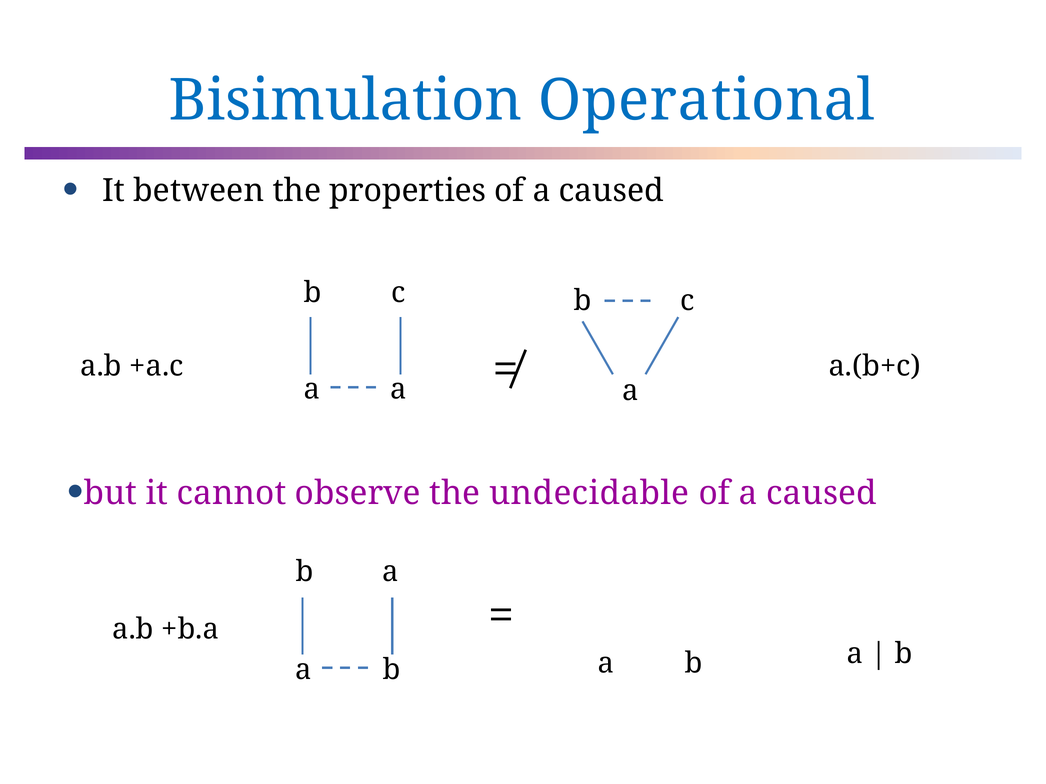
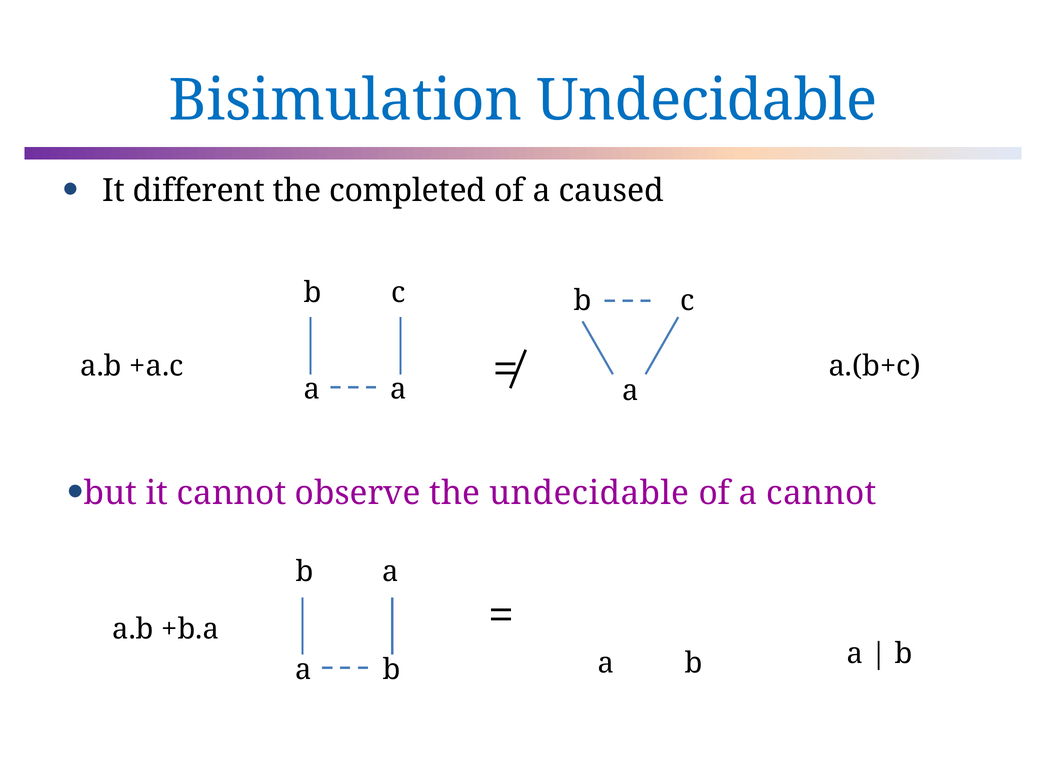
Bisimulation Operational: Operational -> Undecidable
between: between -> different
properties: properties -> completed
caused at (822, 493): caused -> cannot
